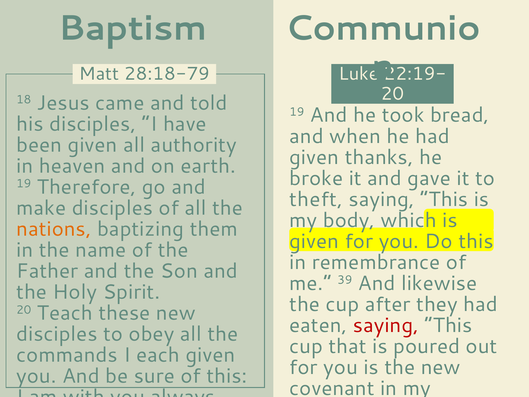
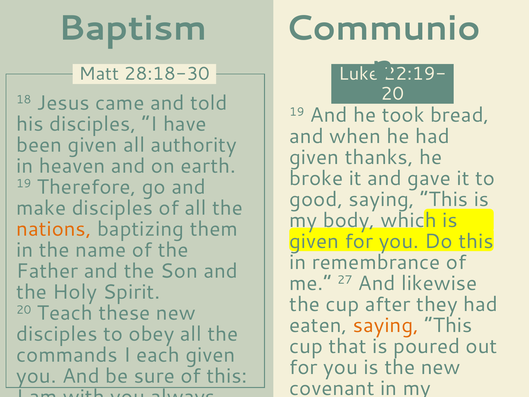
28:18-79: 28:18-79 -> 28:18-30
theft: theft -> good
39: 39 -> 27
saying at (386, 325) colour: red -> orange
